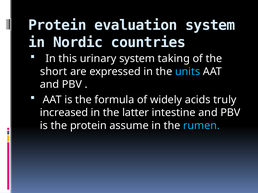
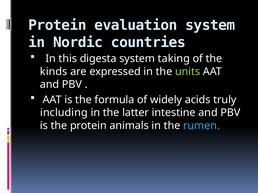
urinary: urinary -> digesta
short: short -> kinds
units colour: light blue -> light green
increased: increased -> including
assume: assume -> animals
